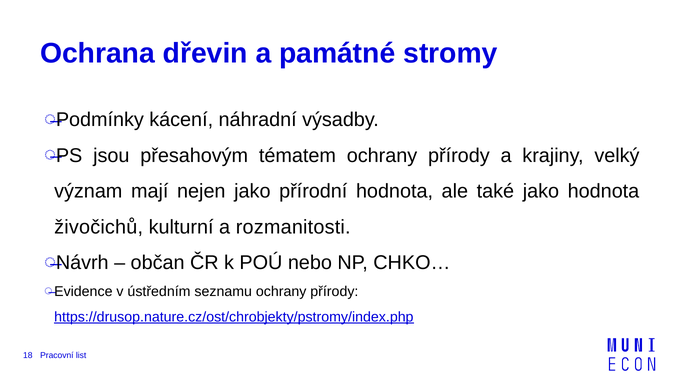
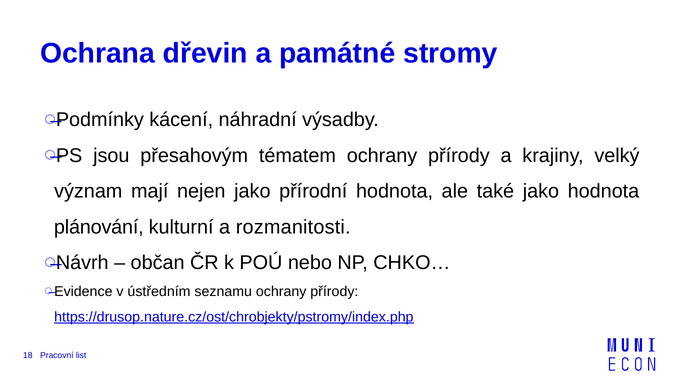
živočichů: živočichů -> plánování
